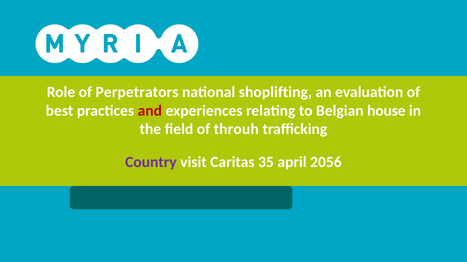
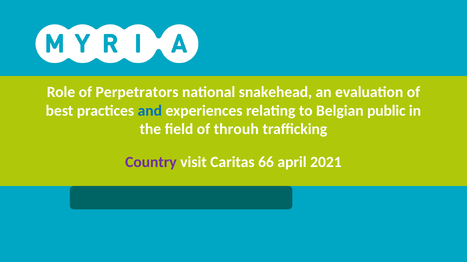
shoplifting: shoplifting -> snakehead
and colour: red -> blue
house: house -> public
35: 35 -> 66
2056: 2056 -> 2021
